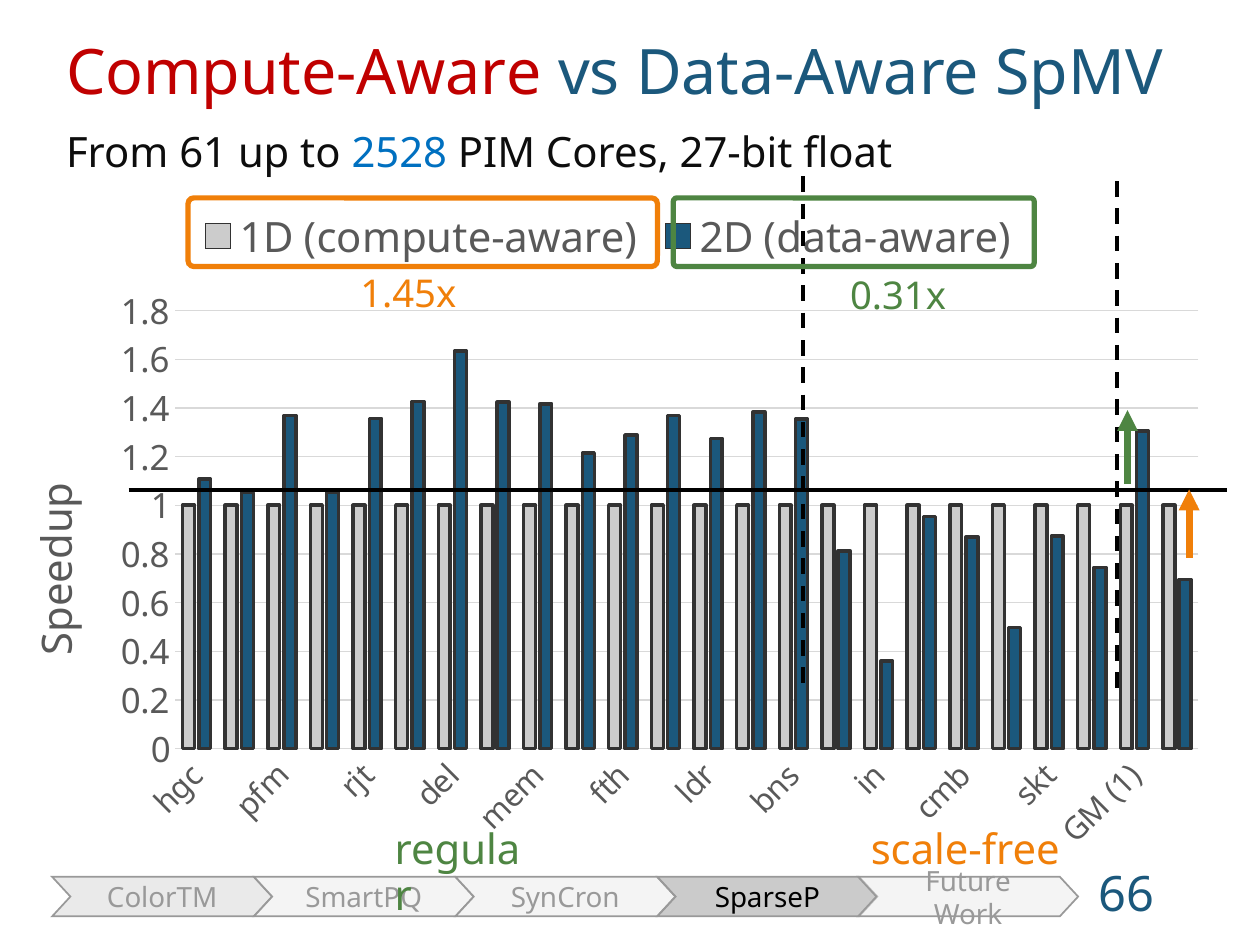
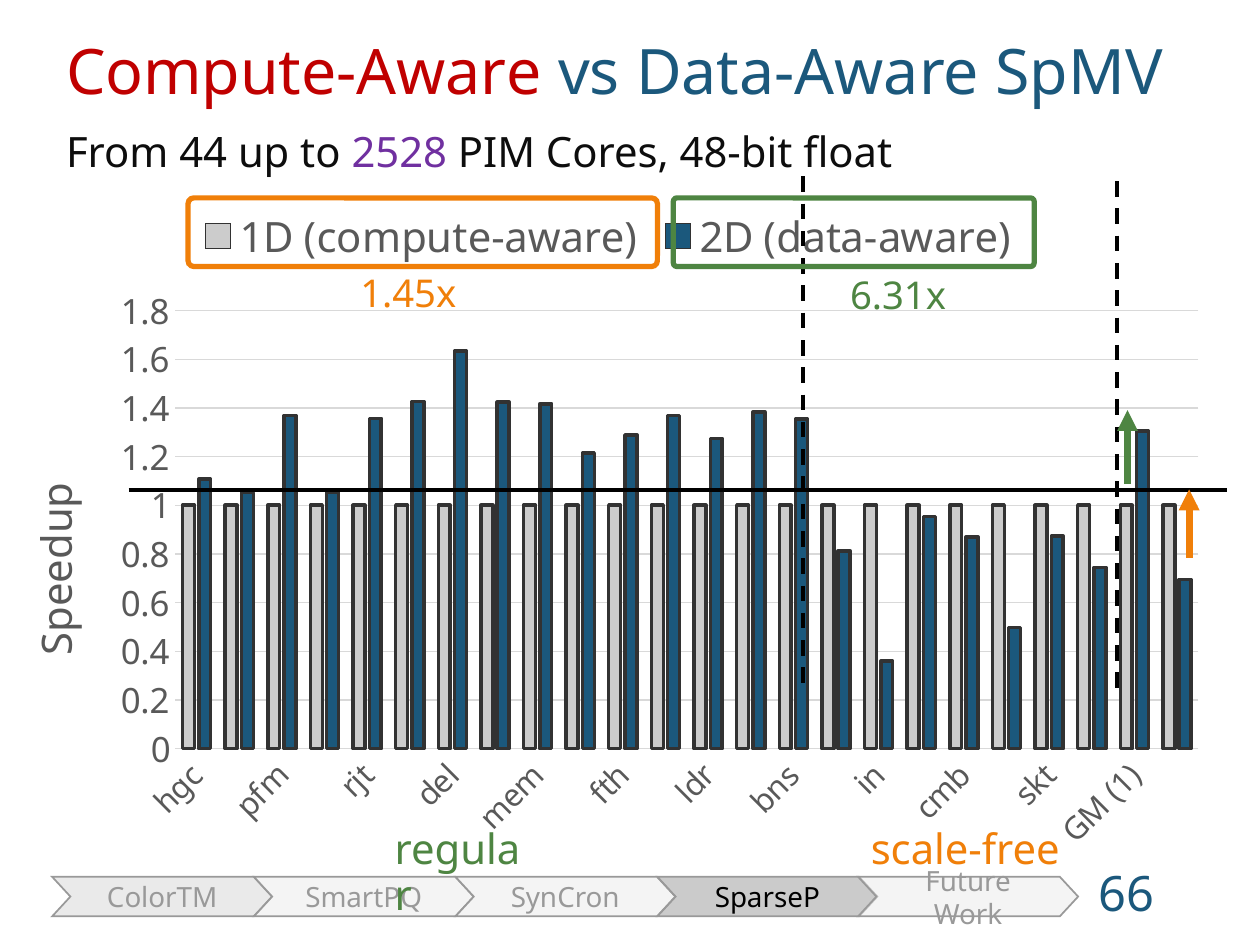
61: 61 -> 44
2528 colour: blue -> purple
27-bit: 27-bit -> 48-bit
0.31x: 0.31x -> 6.31x
